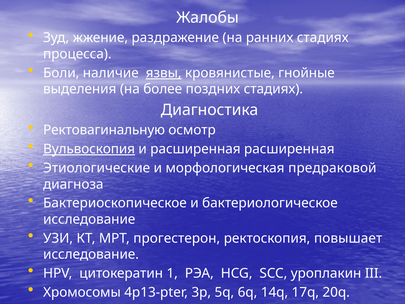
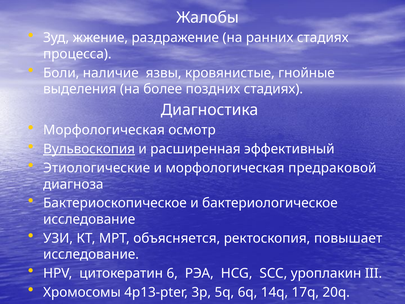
язвы underline: present -> none
Ректовагинальную at (104, 130): Ректовагинальную -> Морфологическая
расширенная расширенная: расширенная -> эффективный
прогестерон: прогестерон -> объясняется
1: 1 -> 6
